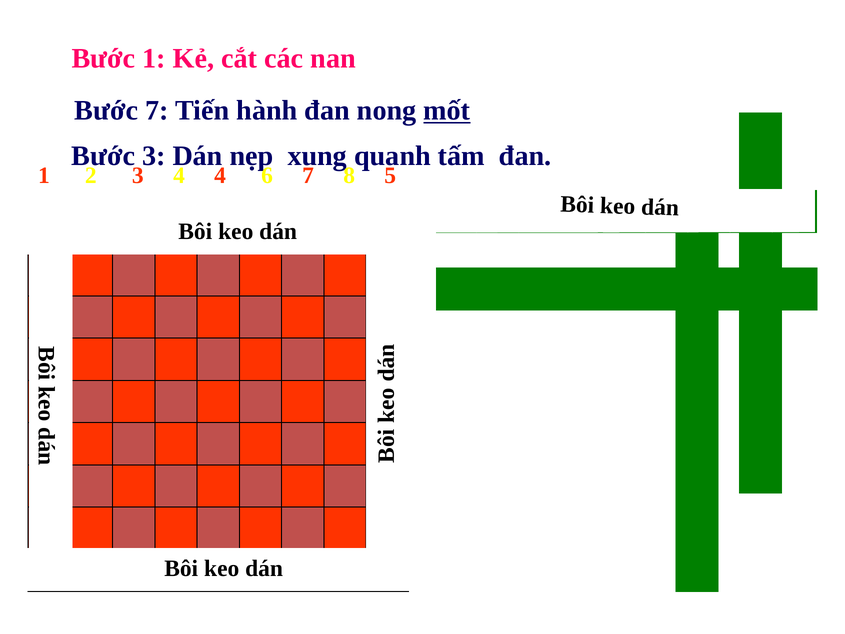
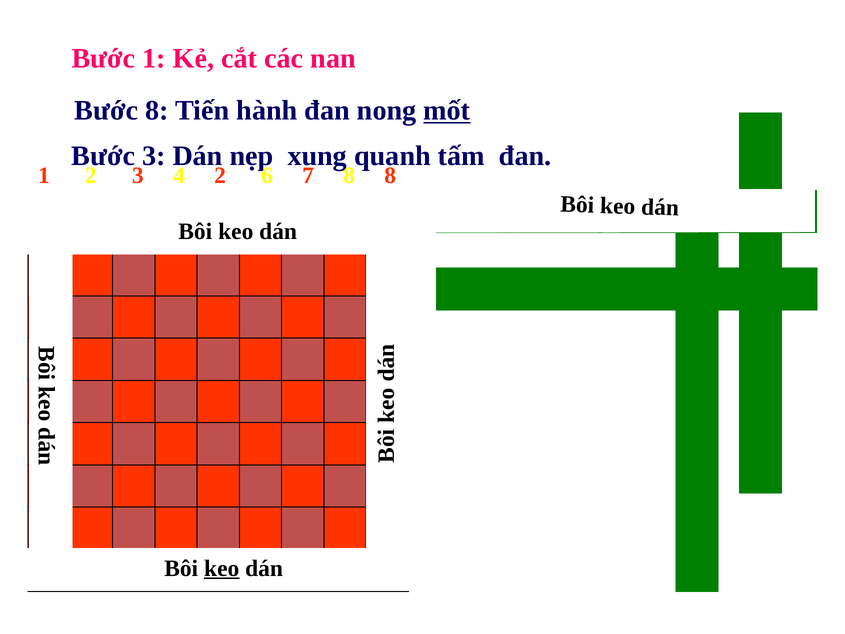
Bước 7: 7 -> 8
4 4: 4 -> 2
8 5: 5 -> 8
keo at (222, 568) underline: none -> present
